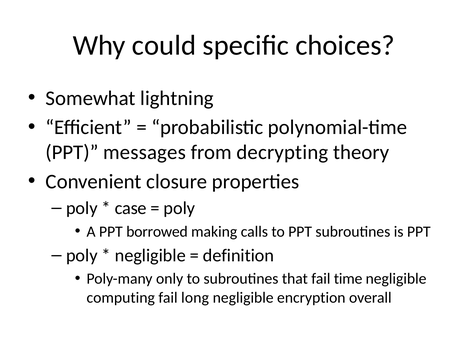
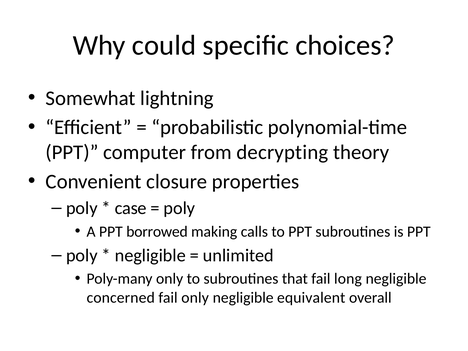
messages: messages -> computer
definition: definition -> unlimited
time: time -> long
computing: computing -> concerned
fail long: long -> only
encryption: encryption -> equivalent
